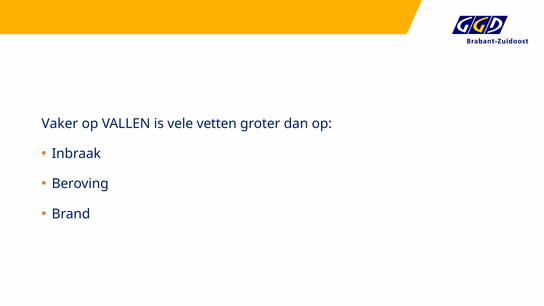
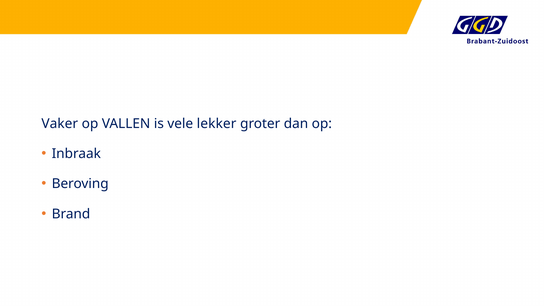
vetten: vetten -> lekker
